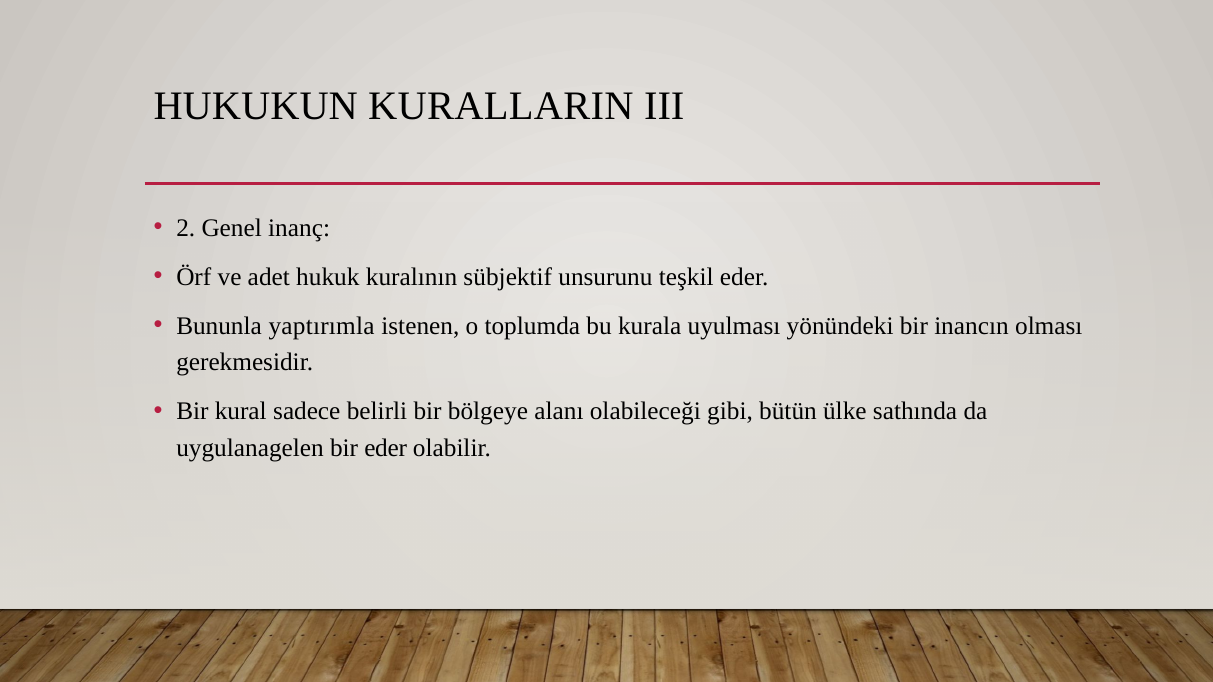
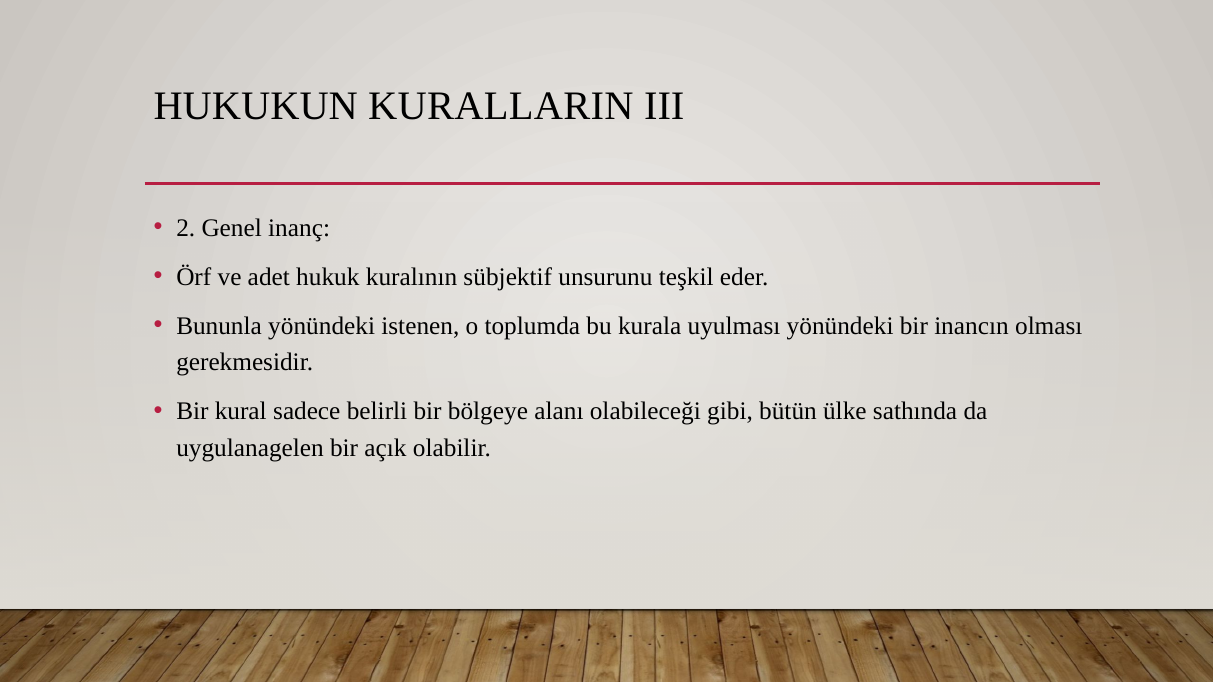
Bununla yaptırımla: yaptırımla -> yönündeki
bir eder: eder -> açık
